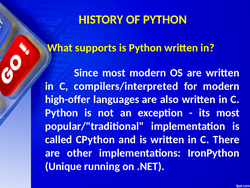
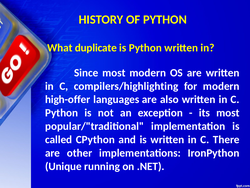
supports: supports -> duplicate
compilers/interpreted: compilers/interpreted -> compilers/highlighting
